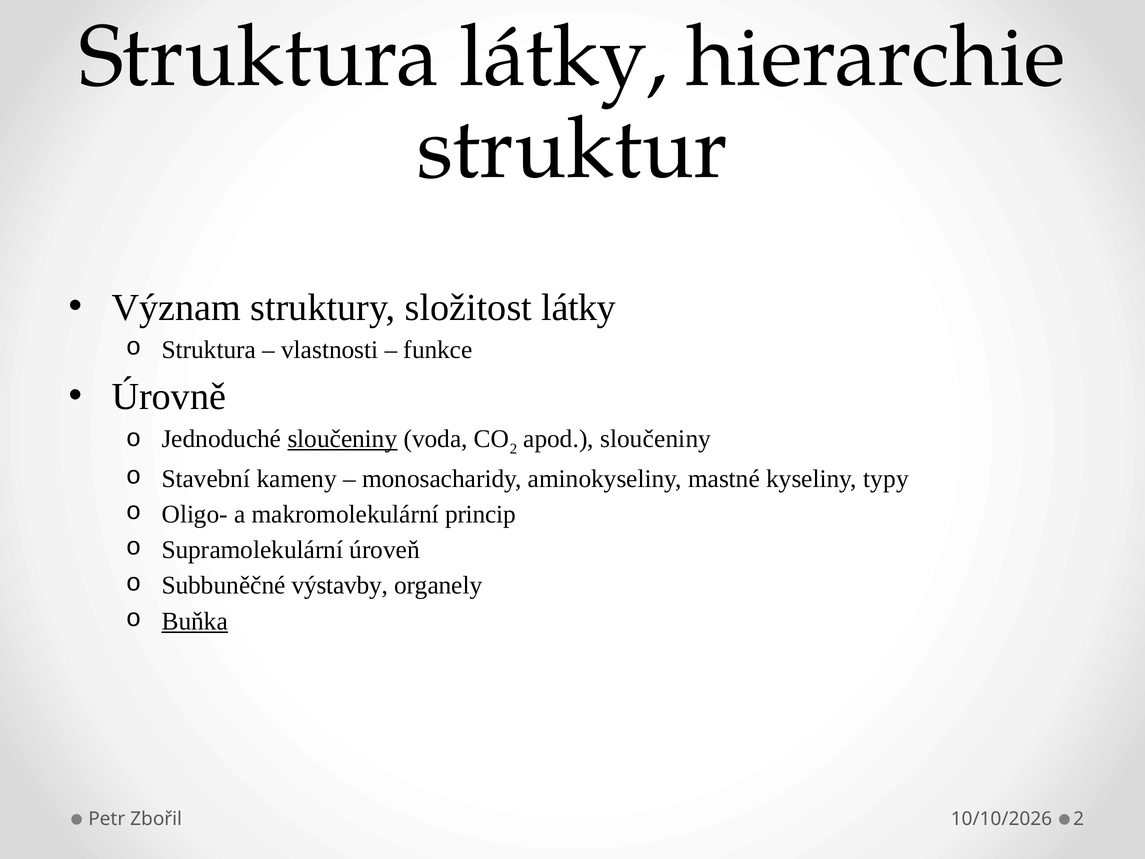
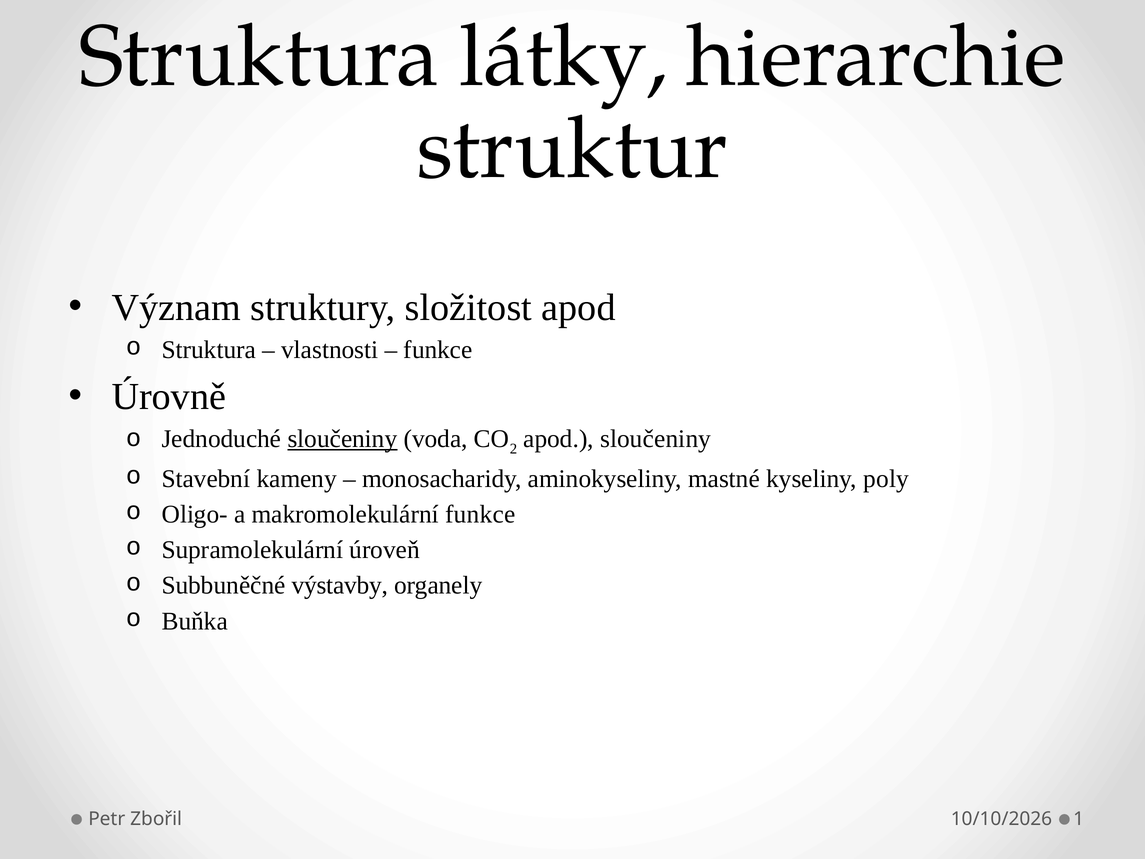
složitost látky: látky -> apod
typy: typy -> poly
makromolekulární princip: princip -> funkce
Buňka underline: present -> none
Zbořil 2: 2 -> 1
